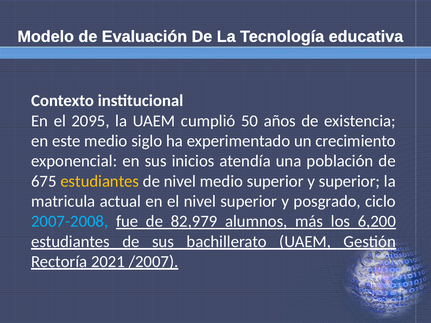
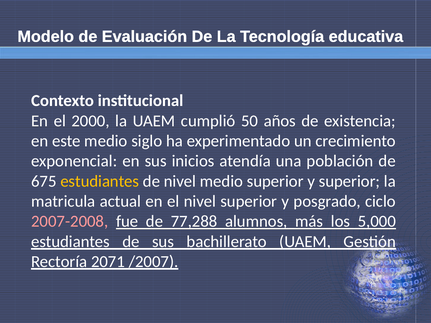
2095: 2095 -> 2000
2007-2008 colour: light blue -> pink
82,979: 82,979 -> 77,288
6,200: 6,200 -> 5,000
2021: 2021 -> 2071
